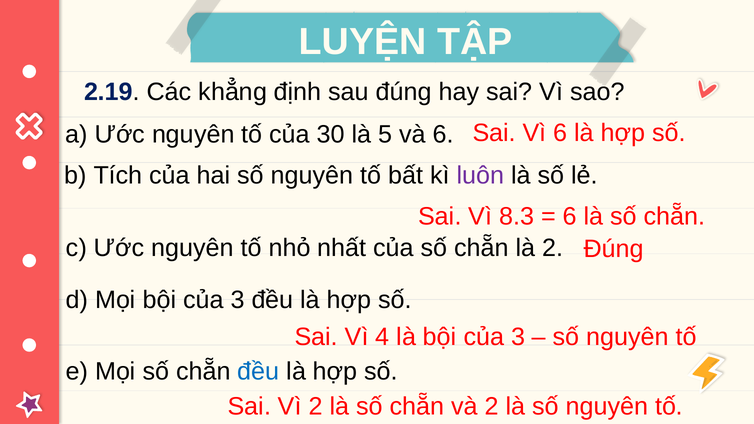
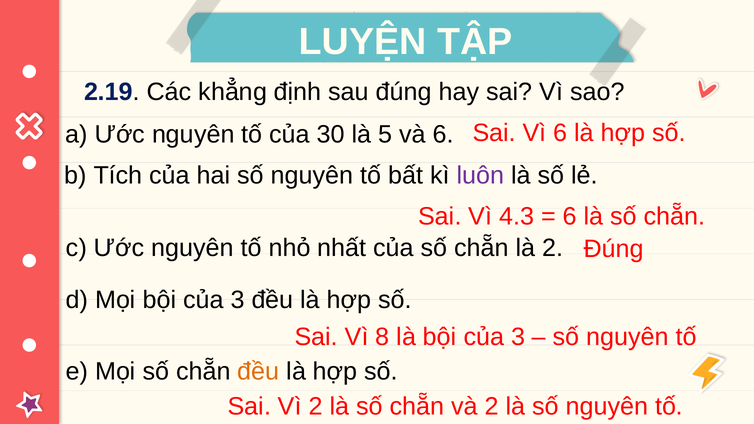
8.3: 8.3 -> 4.3
4: 4 -> 8
đều at (258, 371) colour: blue -> orange
